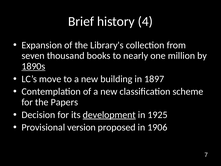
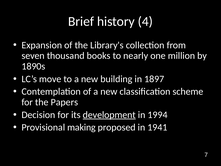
1890s underline: present -> none
1925: 1925 -> 1994
version: version -> making
1906: 1906 -> 1941
